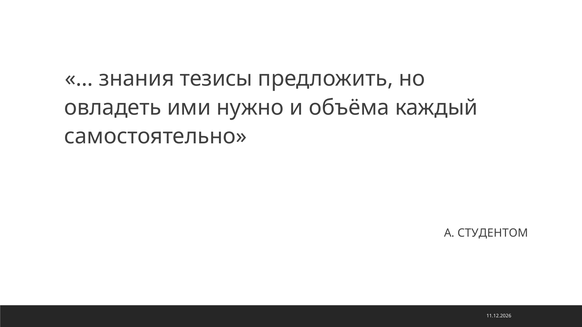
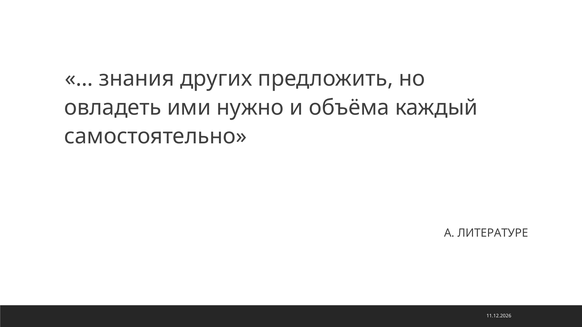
тезисы: тезисы -> других
СТУДЕНТОМ: СТУДЕНТОМ -> ЛИТЕРАТУРЕ
